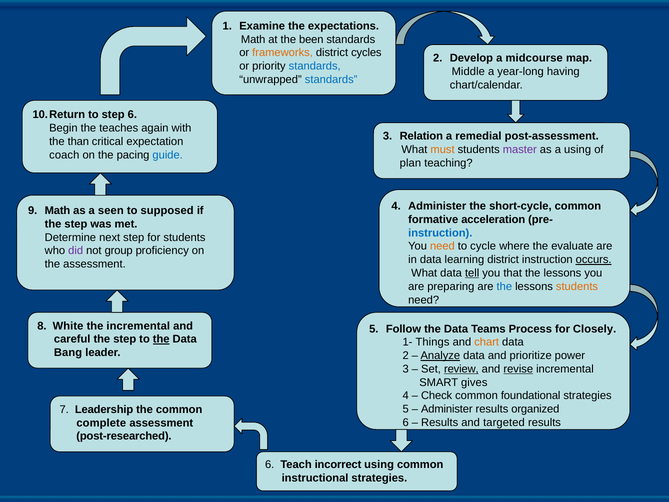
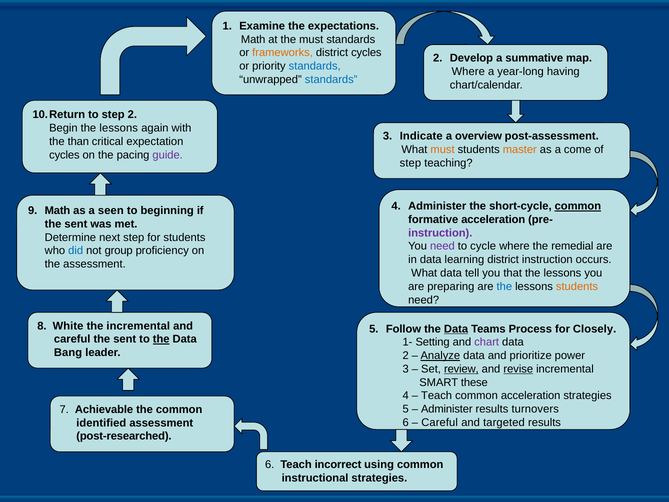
the been: been -> must
midcourse: midcourse -> summative
Middle at (468, 71): Middle -> Where
step 6: 6 -> 2
Begin the teaches: teaches -> lessons
Relation: Relation -> Indicate
remedial: remedial -> overview
master colour: purple -> orange
a using: using -> come
coach at (64, 155): coach -> cycles
guide colour: blue -> purple
plan at (410, 163): plan -> step
common at (578, 206) underline: none -> present
supposed: supposed -> beginning
step at (76, 224): step -> sent
instruction at (440, 233) colour: blue -> purple
need at (442, 246) colour: orange -> purple
evaluate: evaluate -> remedial
did colour: purple -> blue
occurs underline: present -> none
tell underline: present -> none
Data at (456, 329) underline: none -> present
step at (125, 339): step -> sent
Things: Things -> Setting
chart colour: orange -> purple
gives: gives -> these
Check at (437, 396): Check -> Teach
common foundational: foundational -> acceleration
organized: organized -> turnovers
Leadership: Leadership -> Achievable
Results at (440, 422): Results -> Careful
complete: complete -> identified
